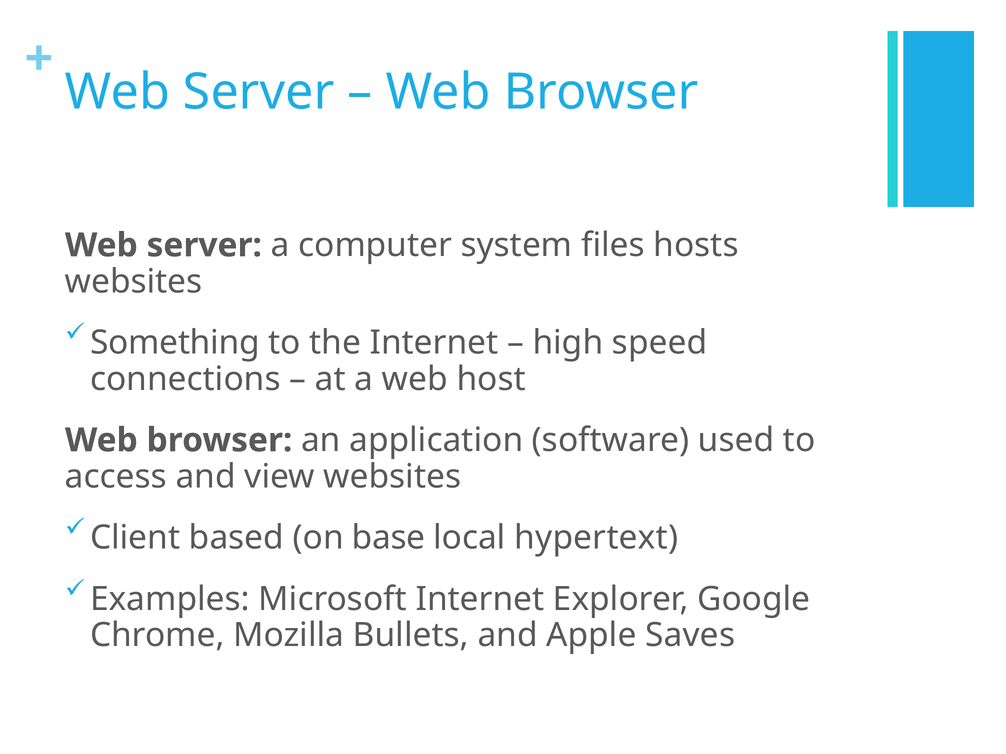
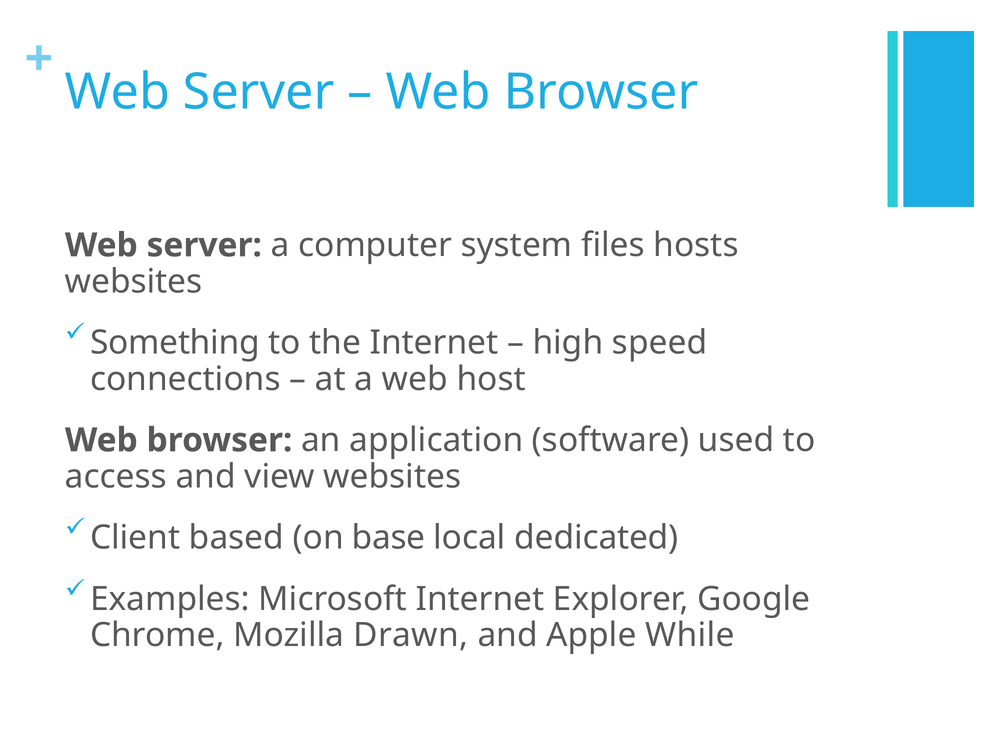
hypertext: hypertext -> dedicated
Bullets: Bullets -> Drawn
Saves: Saves -> While
